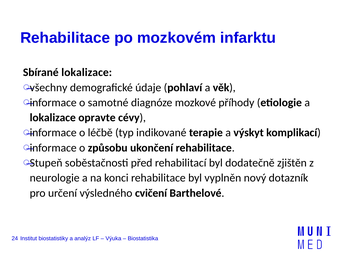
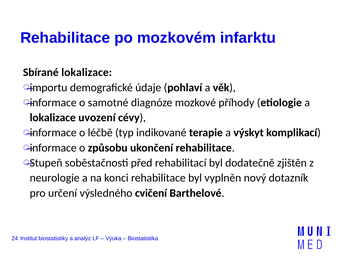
všechny: všechny -> importu
opravte: opravte -> uvození
